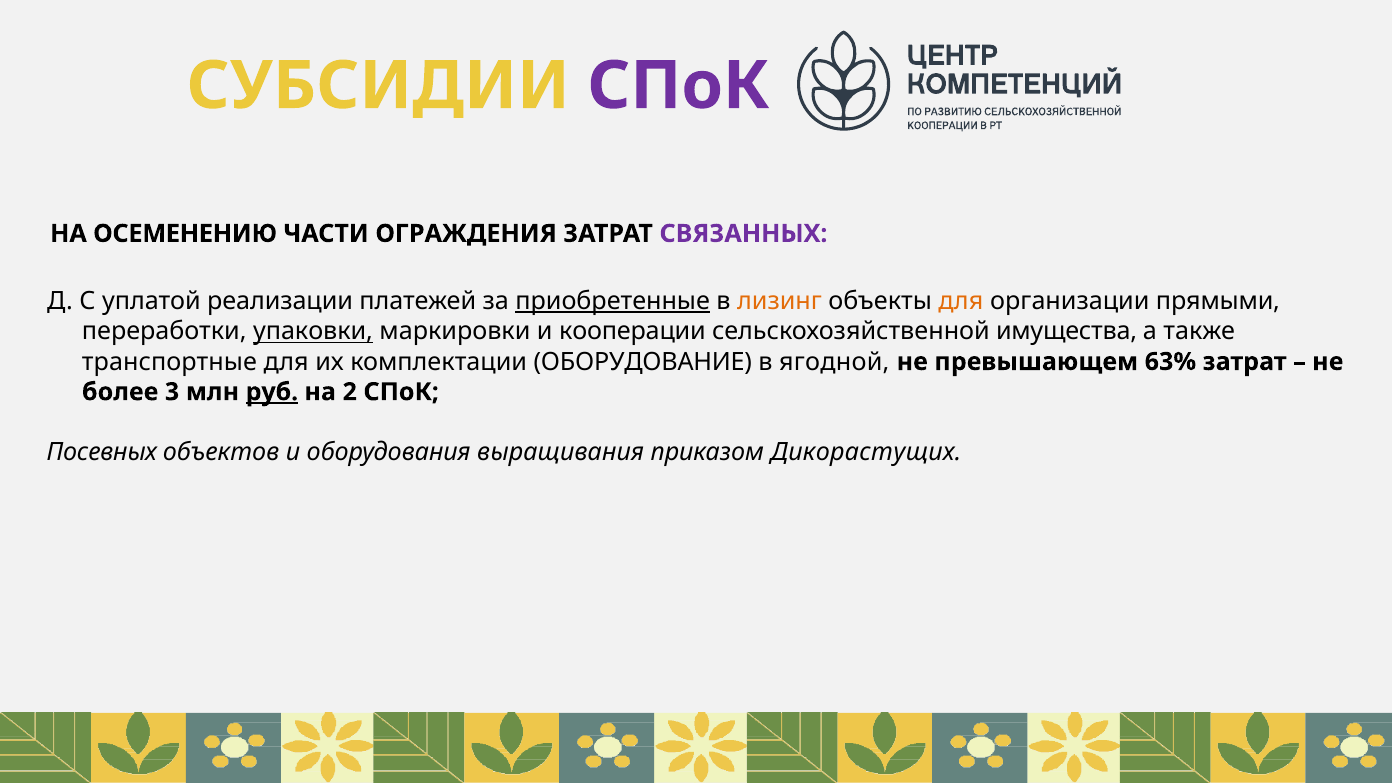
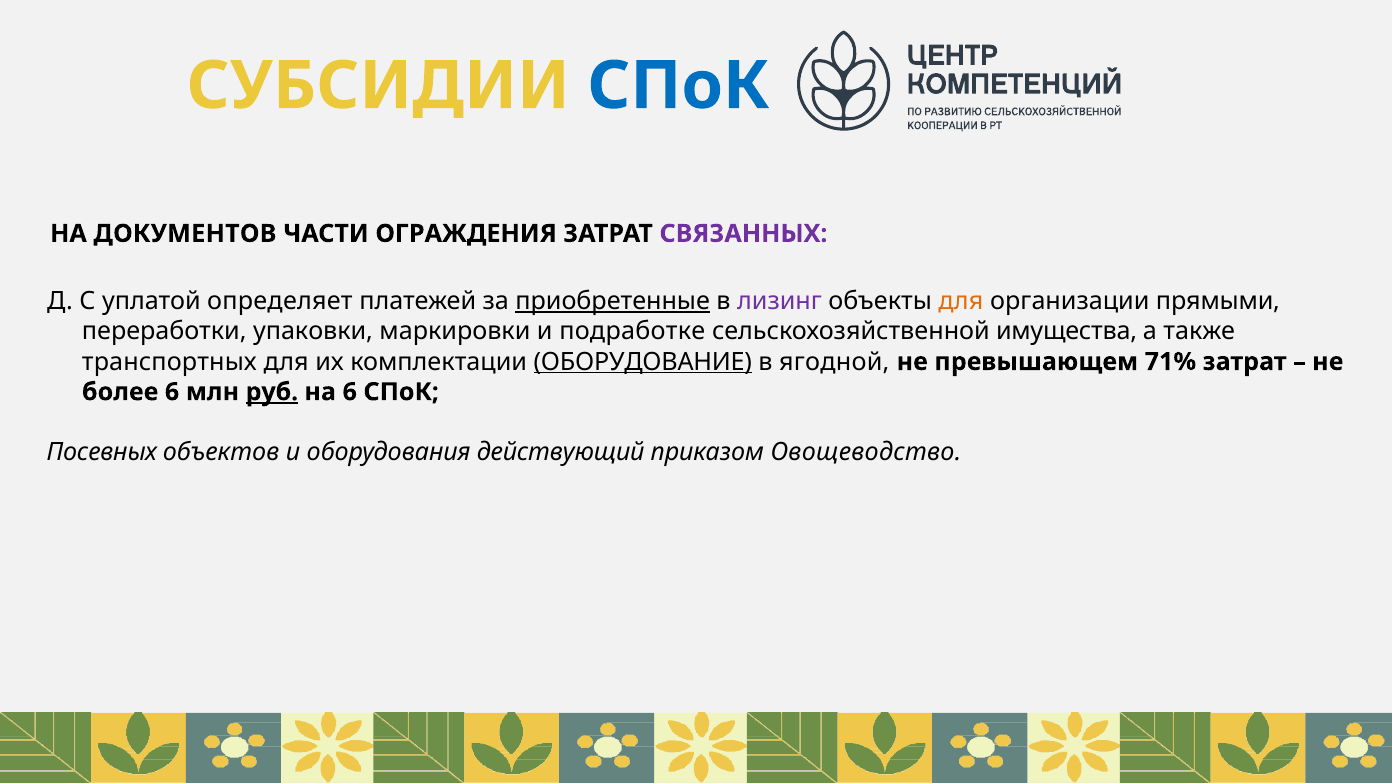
СПоК at (678, 86) colour: purple -> blue
ОСЕМЕНЕНИЮ: ОСЕМЕНЕНИЮ -> ДОКУМЕНТОВ
реализации: реализации -> определяет
лизинг colour: orange -> purple
упаковки underline: present -> none
кооперации: кооперации -> подработке
транспортные: транспортные -> транспортных
ОБОРУДОВАНИЕ underline: none -> present
63%: 63% -> 71%
более 3: 3 -> 6
на 2: 2 -> 6
выращивания: выращивания -> действующий
Дикорастущих: Дикорастущих -> Овощеводство
